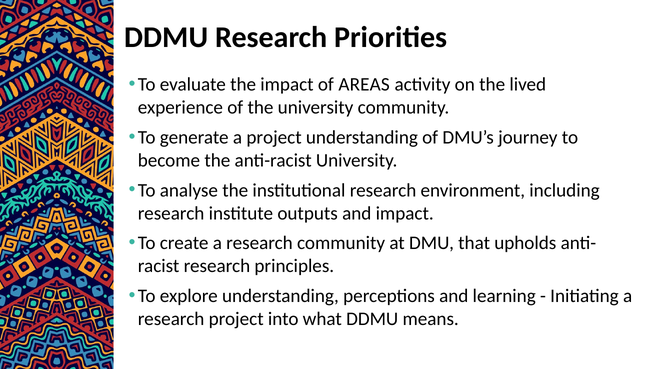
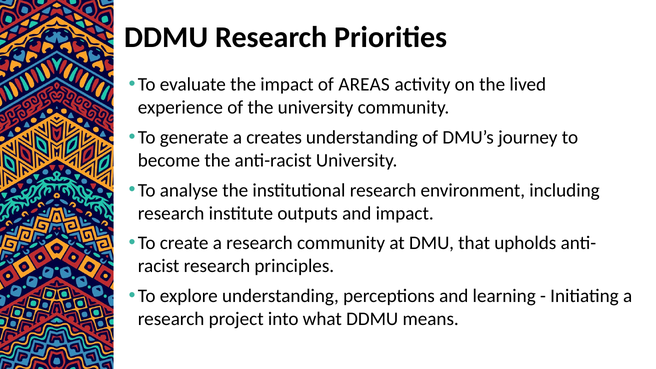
a project: project -> creates
